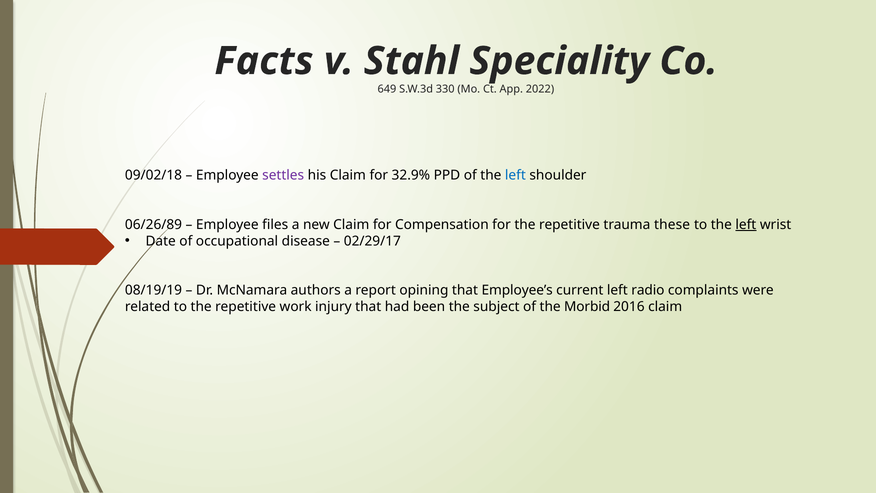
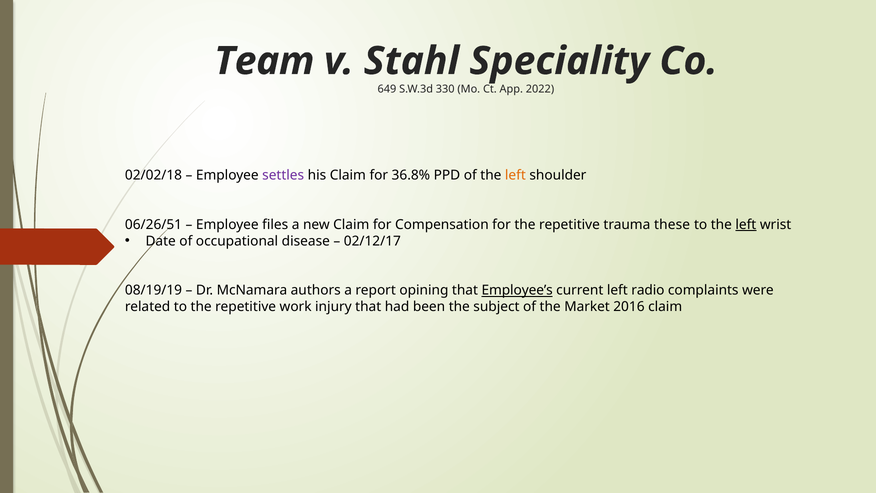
Facts: Facts -> Team
09/02/18: 09/02/18 -> 02/02/18
32.9%: 32.9% -> 36.8%
left at (515, 175) colour: blue -> orange
06/26/89: 06/26/89 -> 06/26/51
02/29/17: 02/29/17 -> 02/12/17
Employee’s underline: none -> present
Morbid: Morbid -> Market
